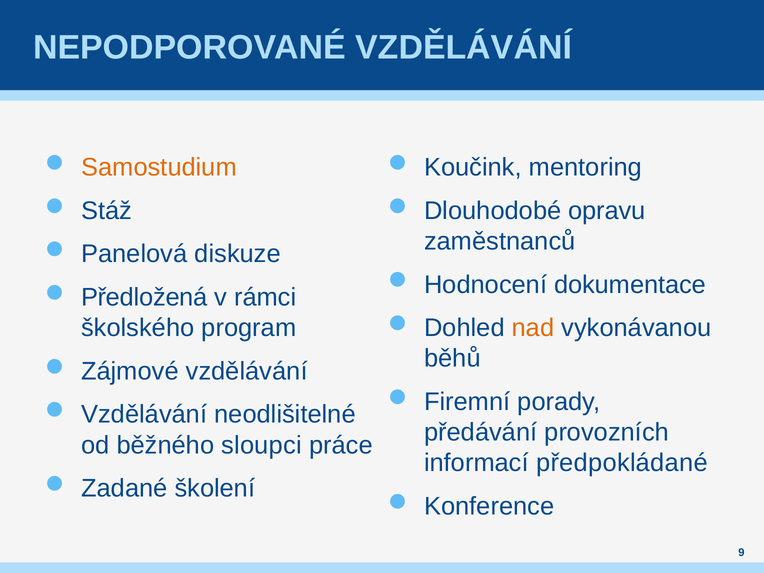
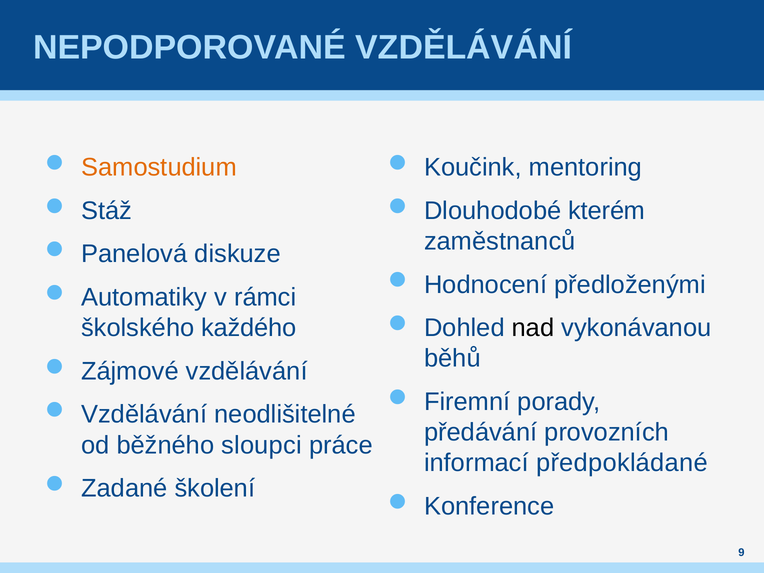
opravu: opravu -> kterém
dokumentace: dokumentace -> předloženými
Předložená: Předložená -> Automatiky
nad colour: orange -> black
program: program -> každého
